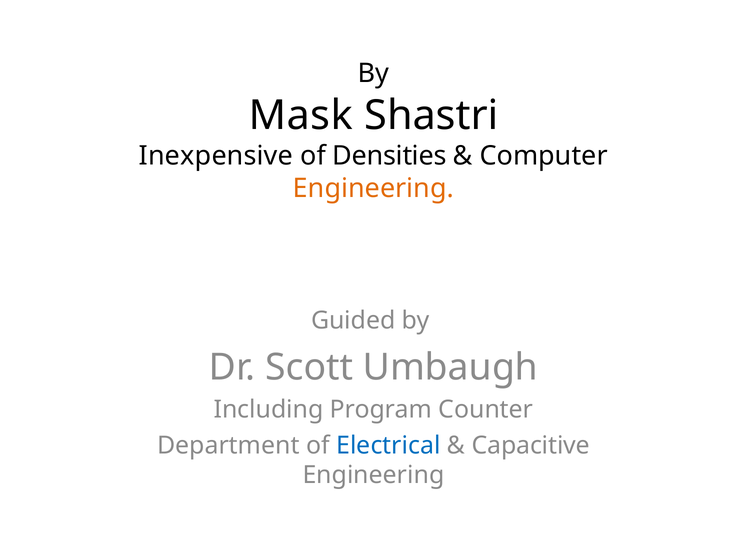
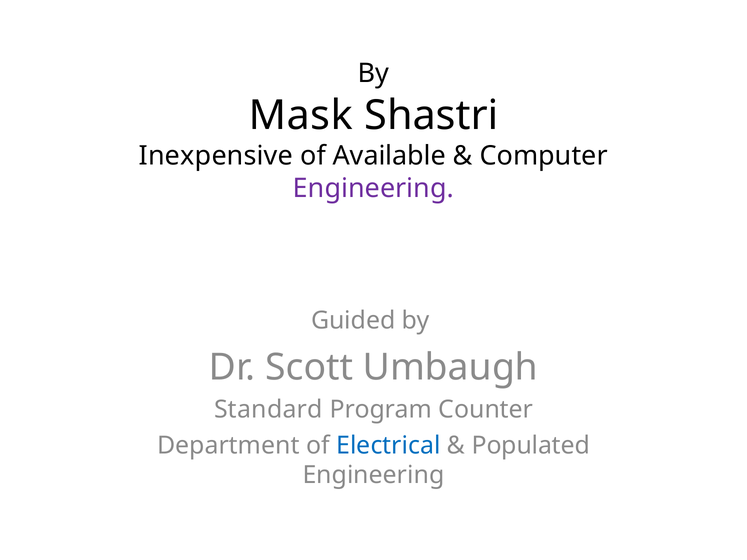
Densities: Densities -> Available
Engineering at (373, 188) colour: orange -> purple
Including: Including -> Standard
Capacitive: Capacitive -> Populated
